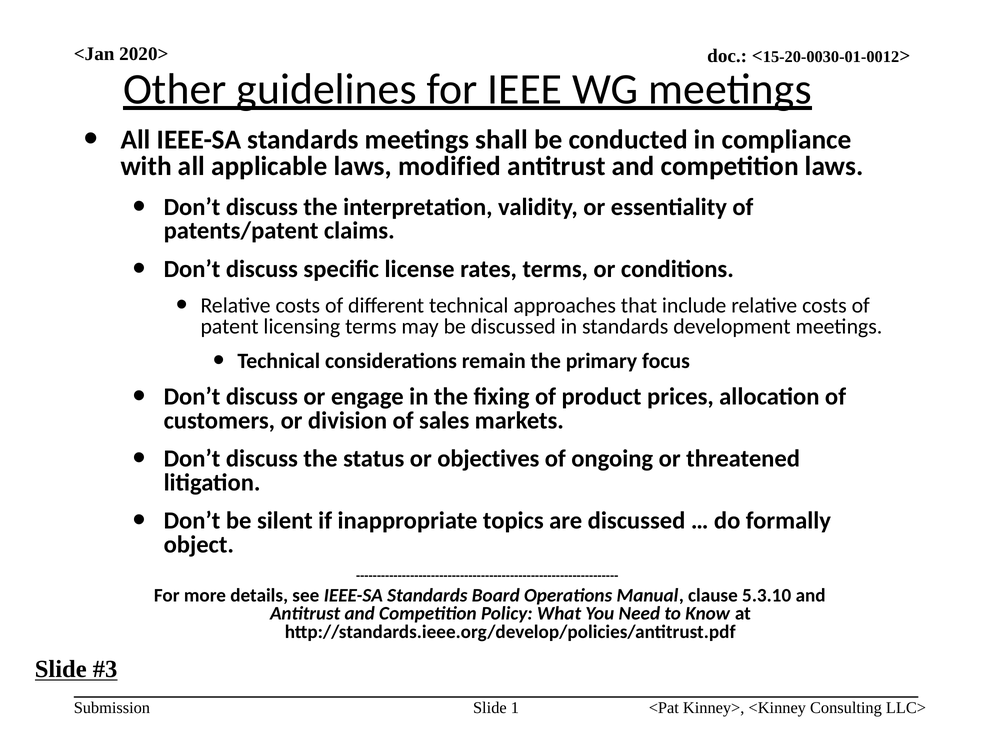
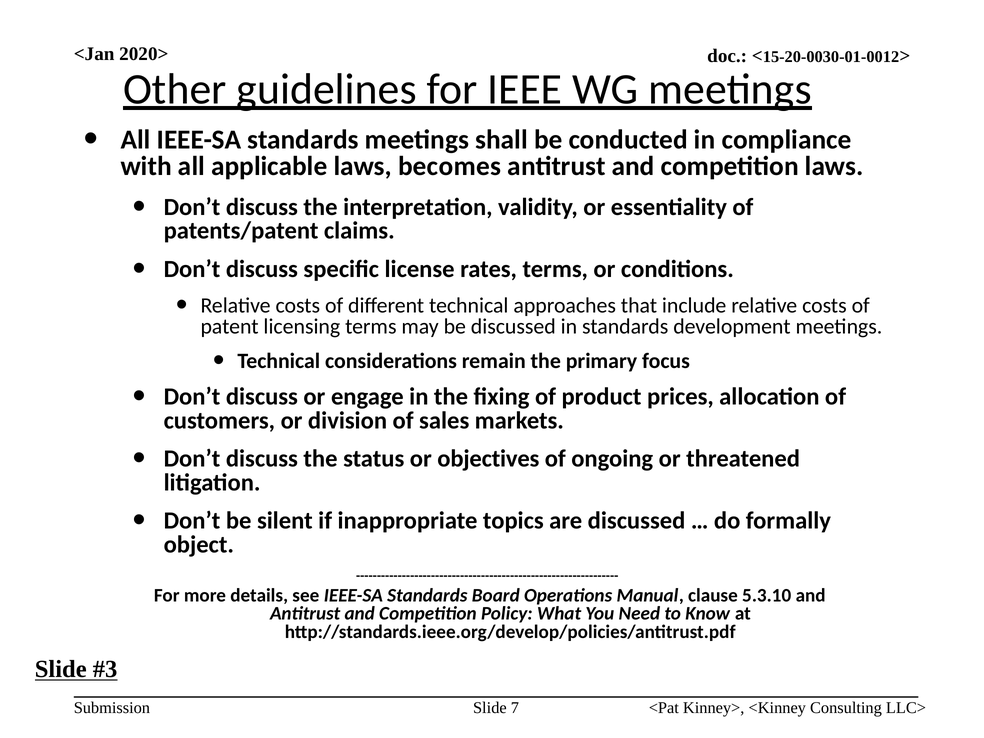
modified: modified -> becomes
1: 1 -> 7
